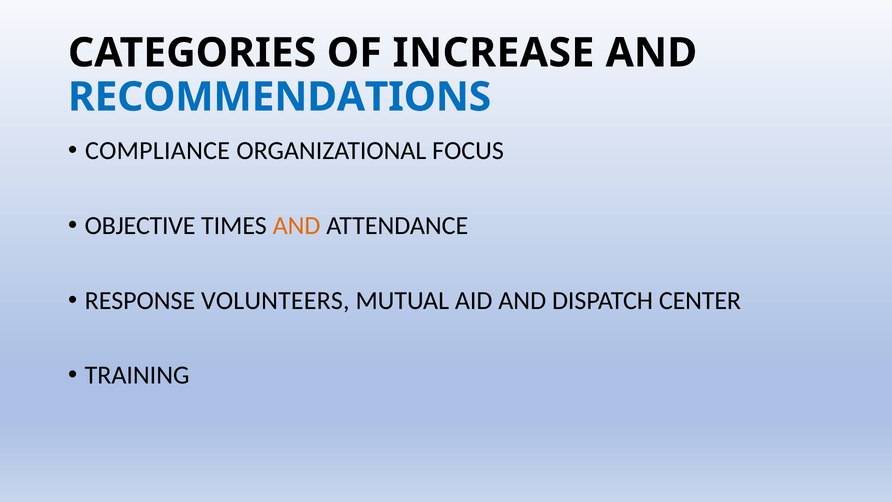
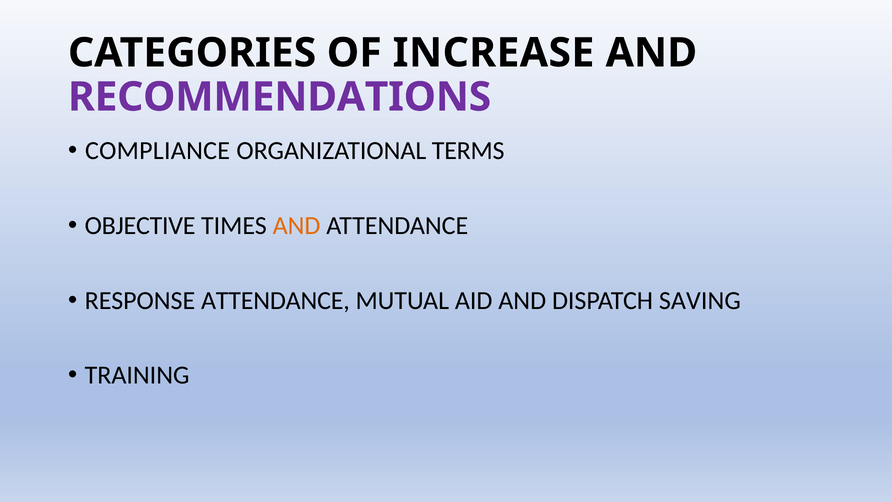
RECOMMENDATIONS colour: blue -> purple
FOCUS: FOCUS -> TERMS
RESPONSE VOLUNTEERS: VOLUNTEERS -> ATTENDANCE
CENTER: CENTER -> SAVING
